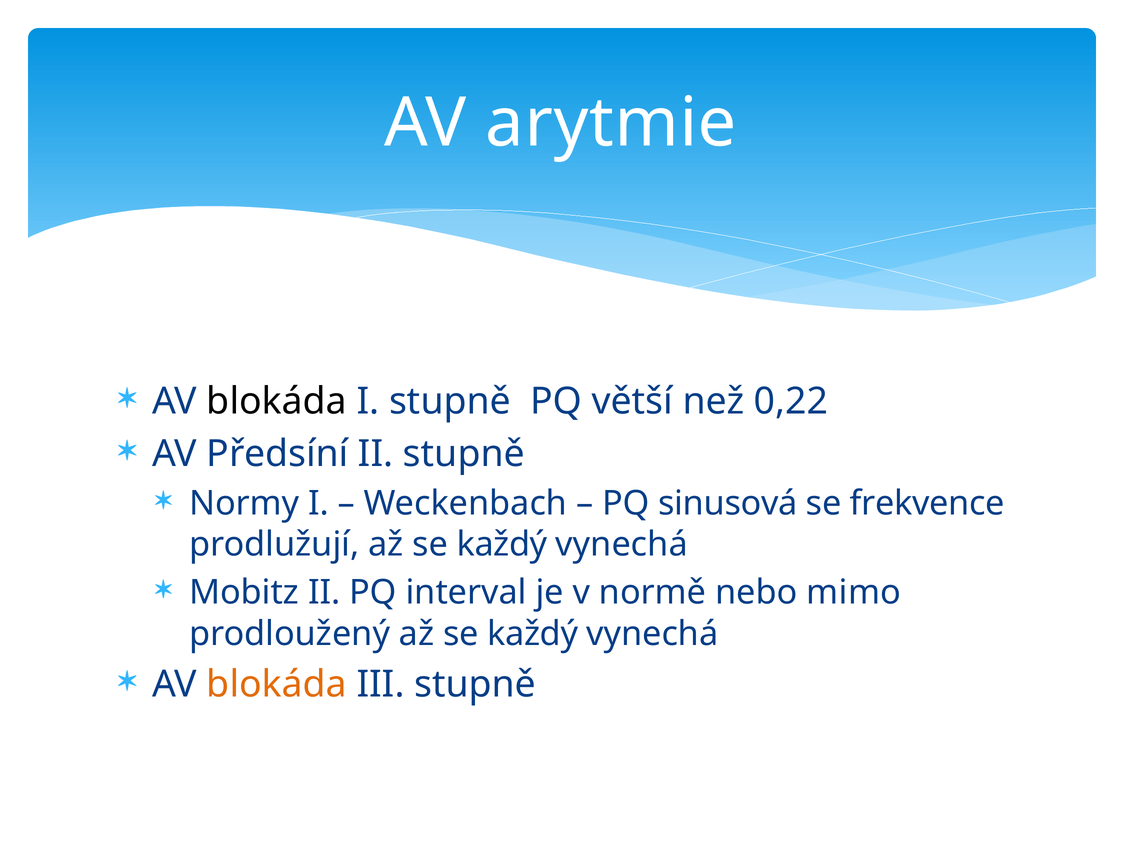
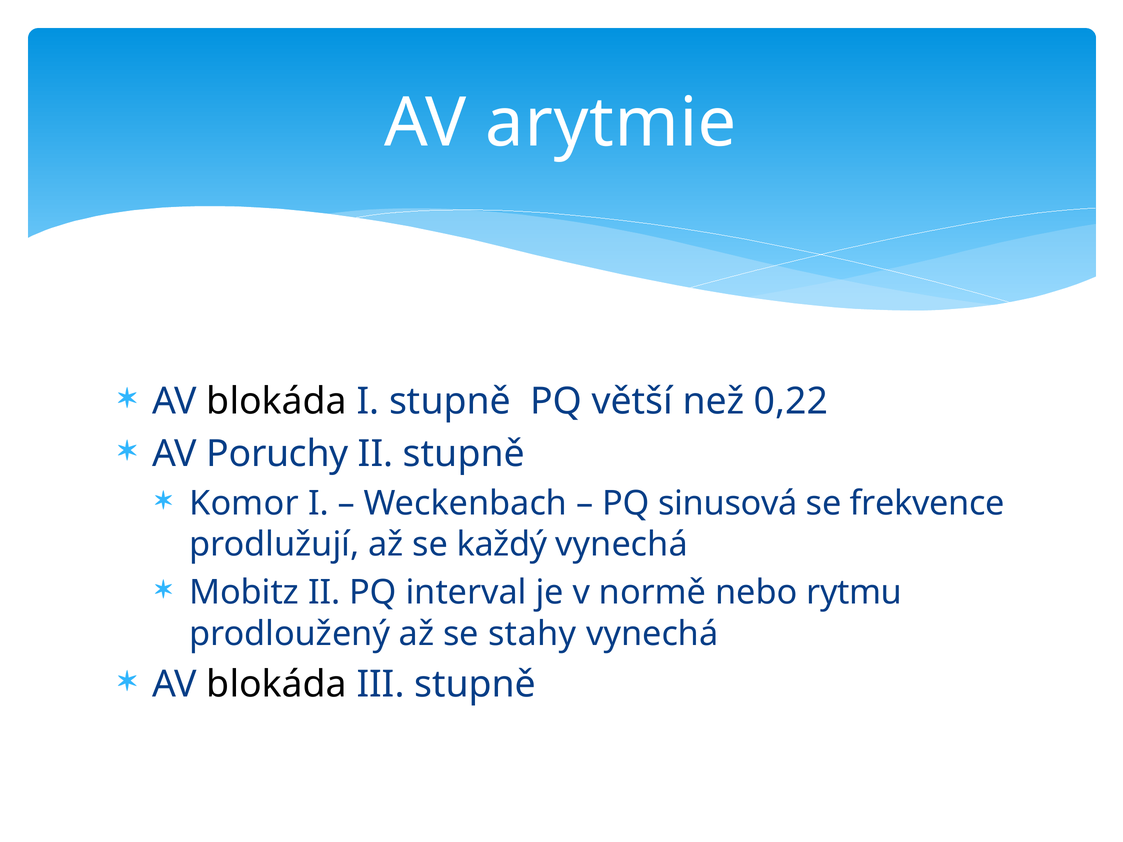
Předsíní: Předsíní -> Poruchy
Normy: Normy -> Komor
mimo: mimo -> rytmu
prodloužený až se každý: každý -> stahy
blokáda at (277, 685) colour: orange -> black
